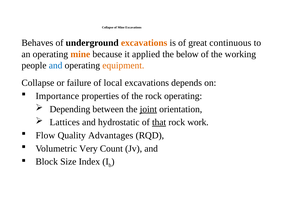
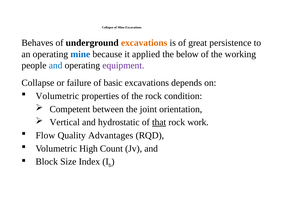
continuous: continuous -> persistence
mine at (80, 54) colour: orange -> blue
equipment colour: orange -> purple
local: local -> basic
Importance at (57, 96): Importance -> Volumetric
rock operating: operating -> condition
Depending: Depending -> Competent
joint underline: present -> none
Lattices: Lattices -> Vertical
Very: Very -> High
